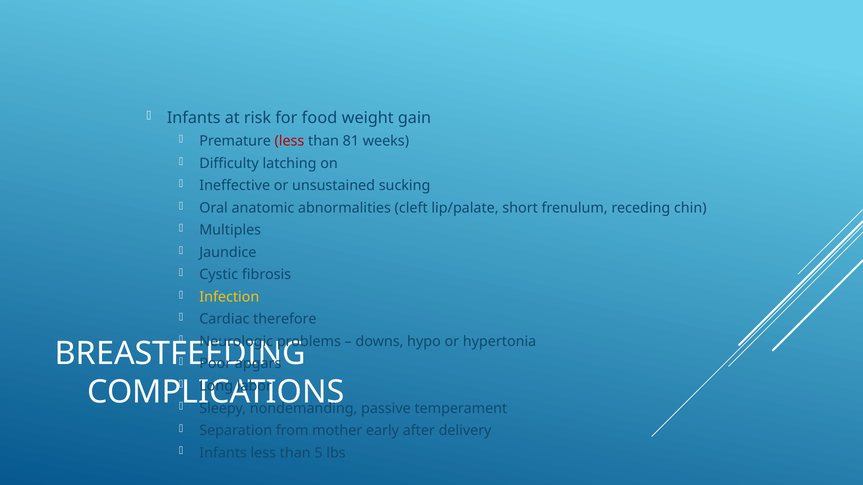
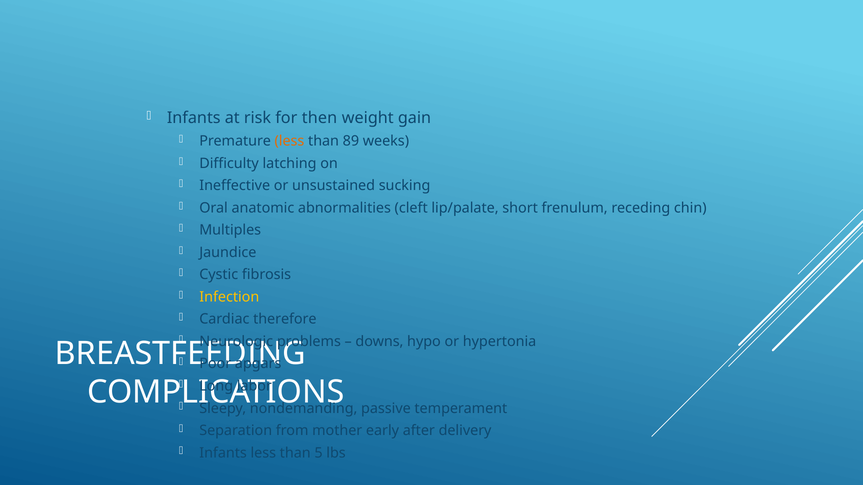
food: food -> then
less at (289, 141) colour: red -> orange
81: 81 -> 89
